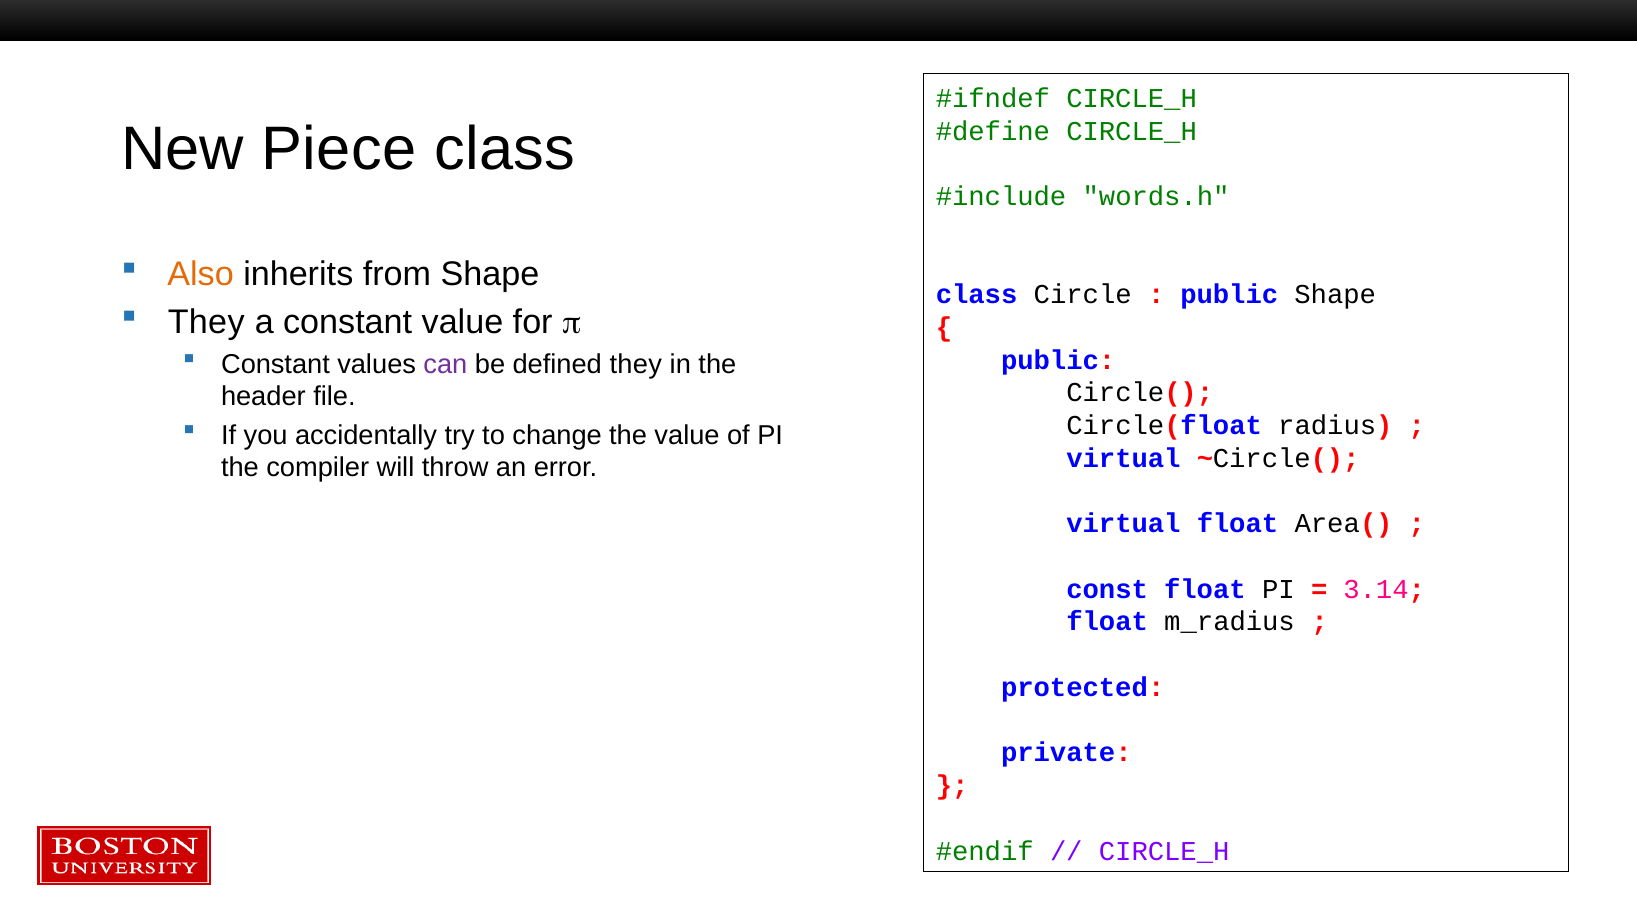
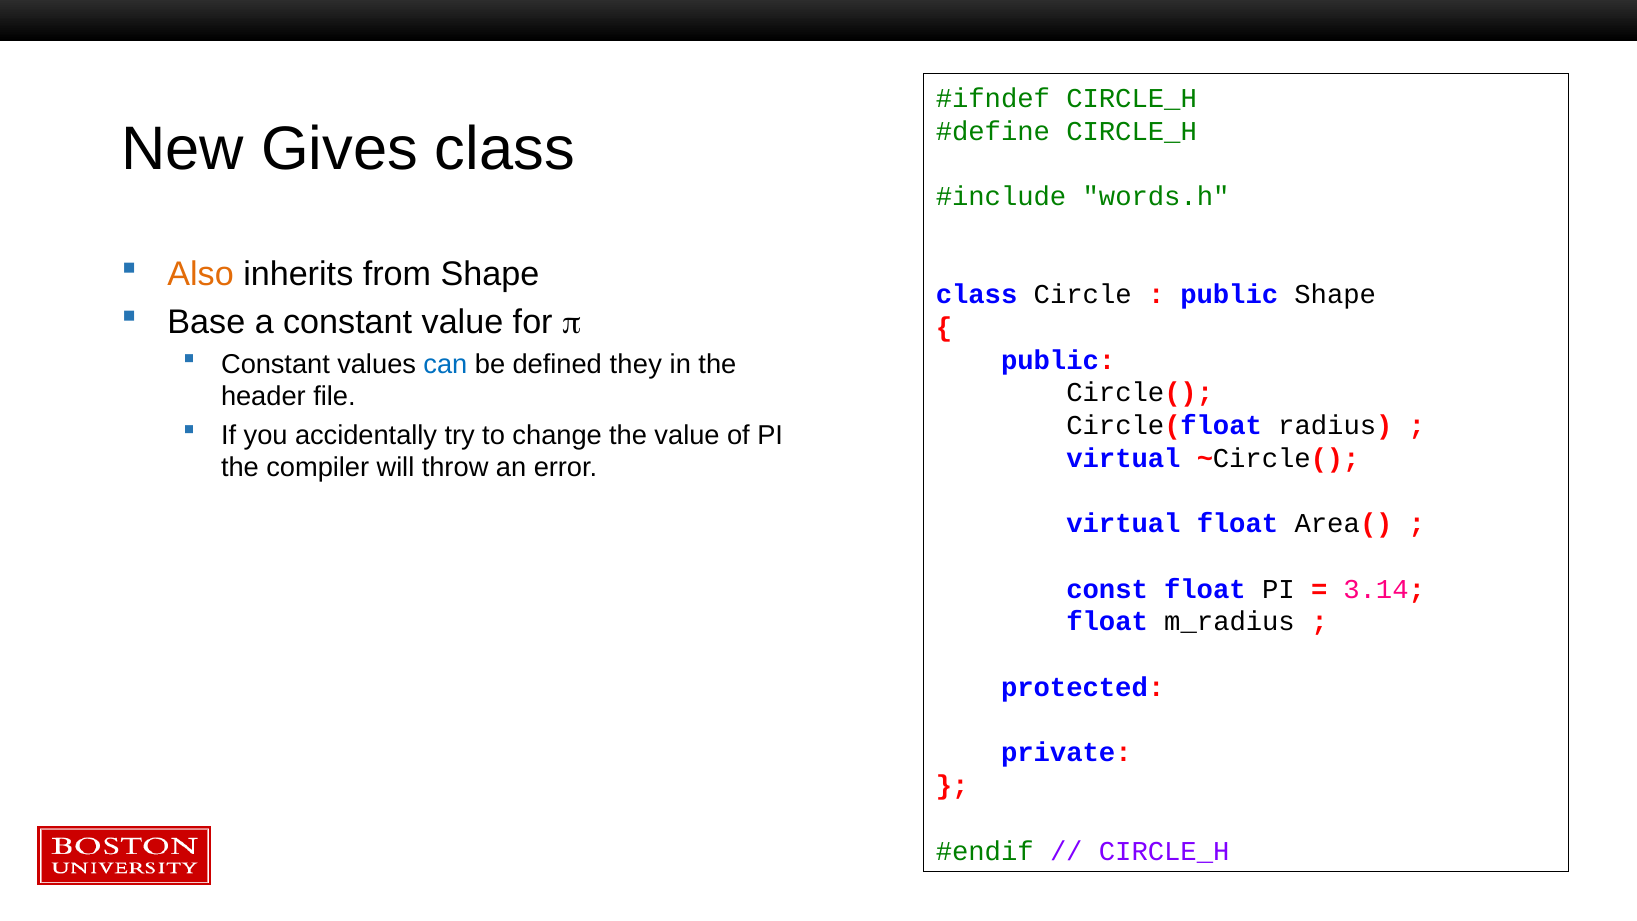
Piece: Piece -> Gives
They at (206, 322): They -> Base
can colour: purple -> blue
